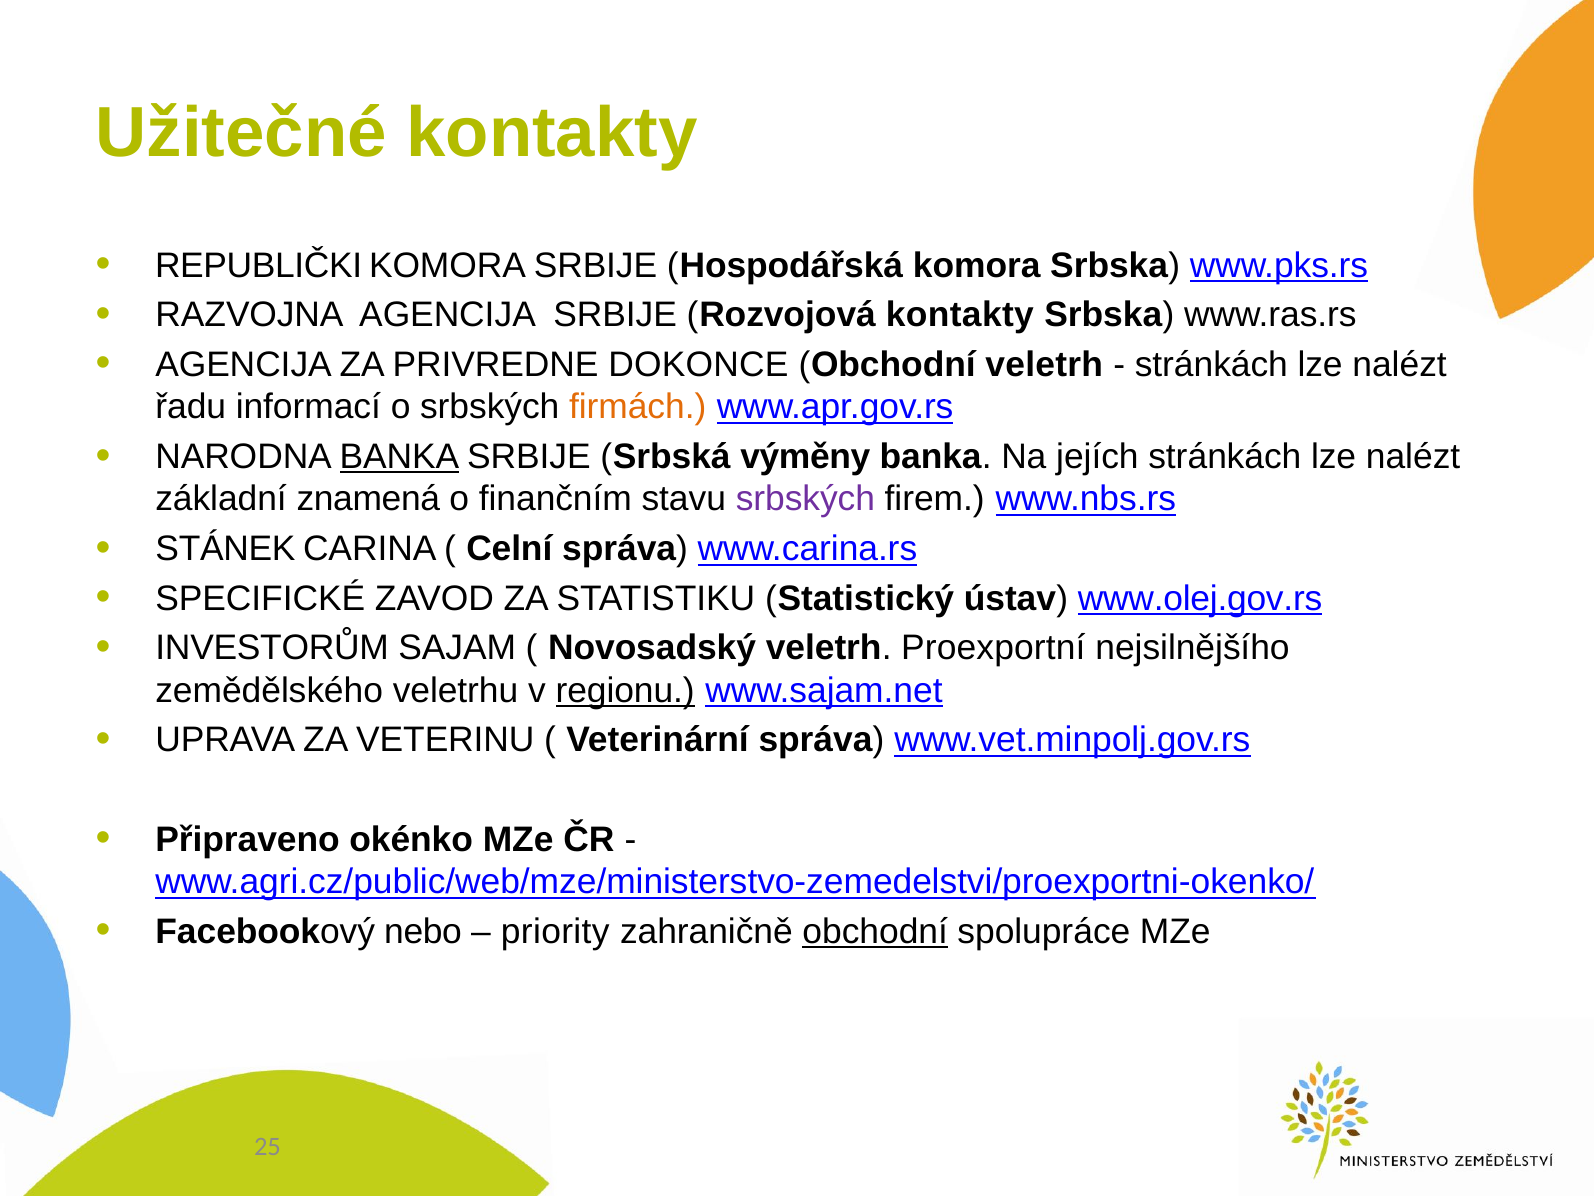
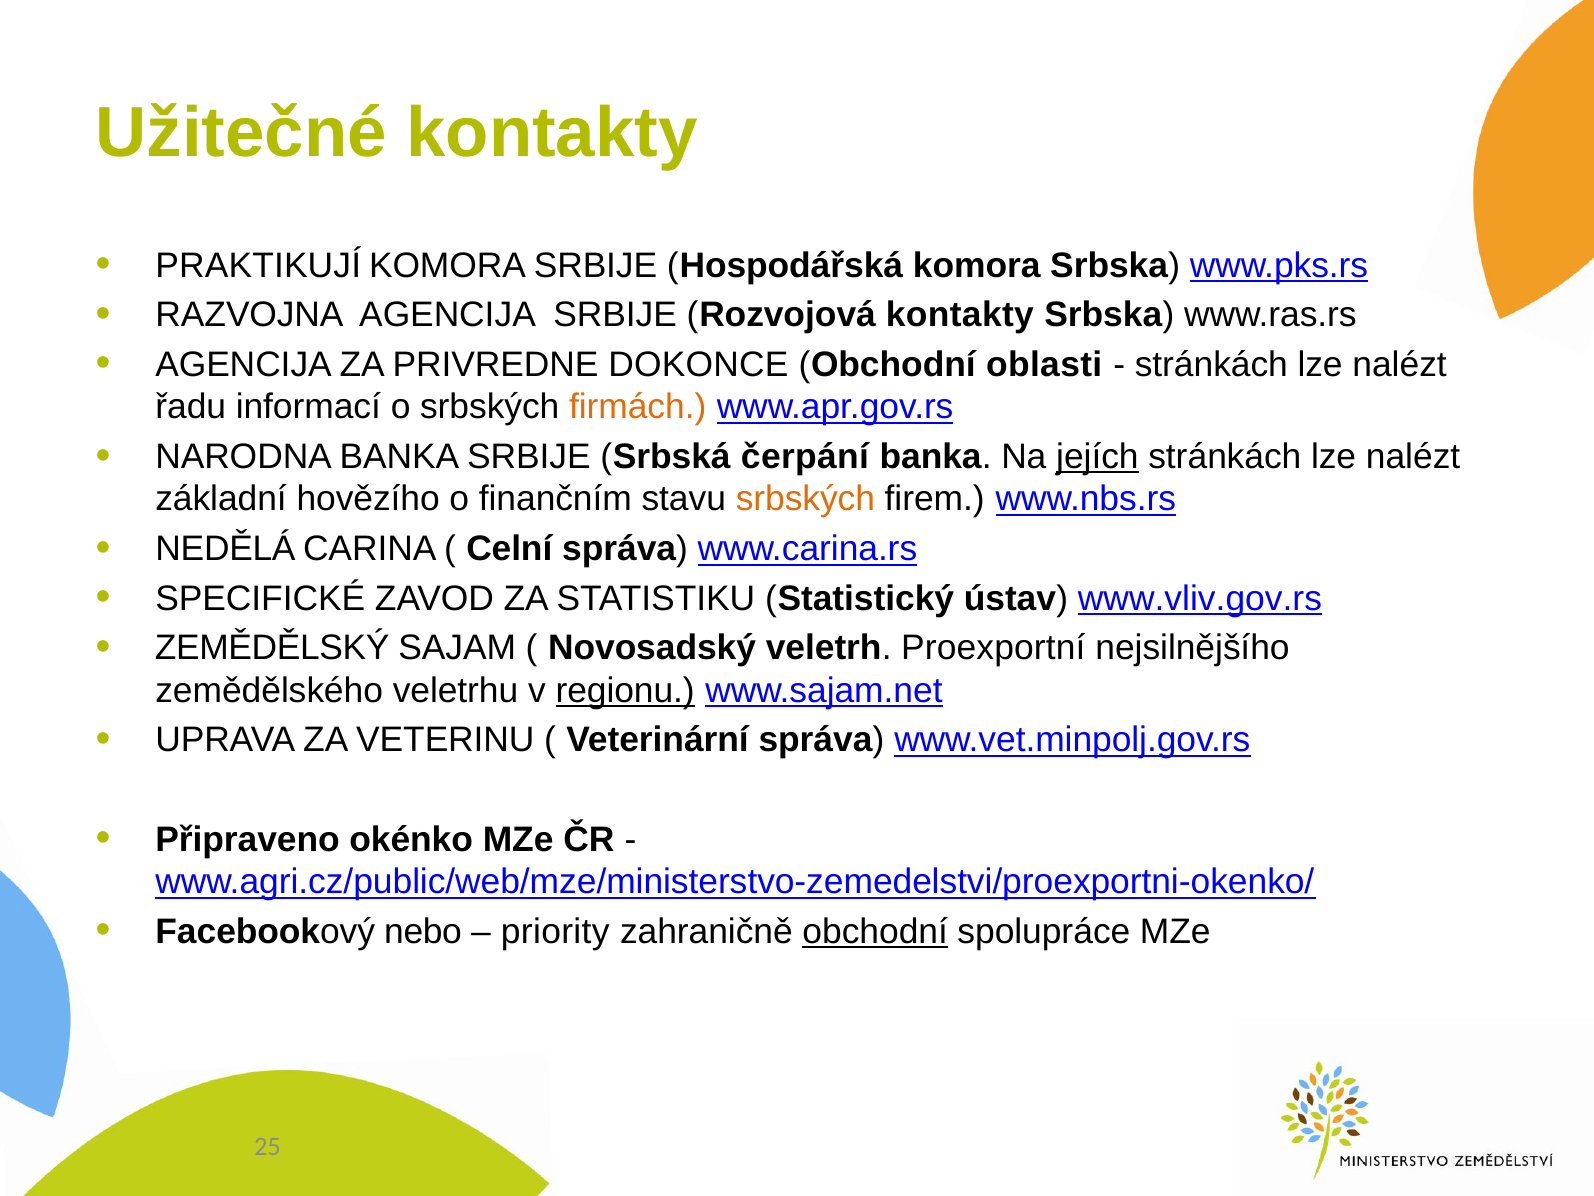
REPUBLIČKI: REPUBLIČKI -> PRAKTIKUJÍ
Obchodní veletrh: veletrh -> oblasti
BANKA at (399, 457) underline: present -> none
výměny: výměny -> čerpání
jejích underline: none -> present
znamená: znamená -> hovězího
srbských at (805, 499) colour: purple -> orange
STÁNEK: STÁNEK -> NEDĚLÁ
www.olej.gov.rs: www.olej.gov.rs -> www.vliv.gov.rs
INVESTORŮM: INVESTORŮM -> ZEMĚDĚLSKÝ
